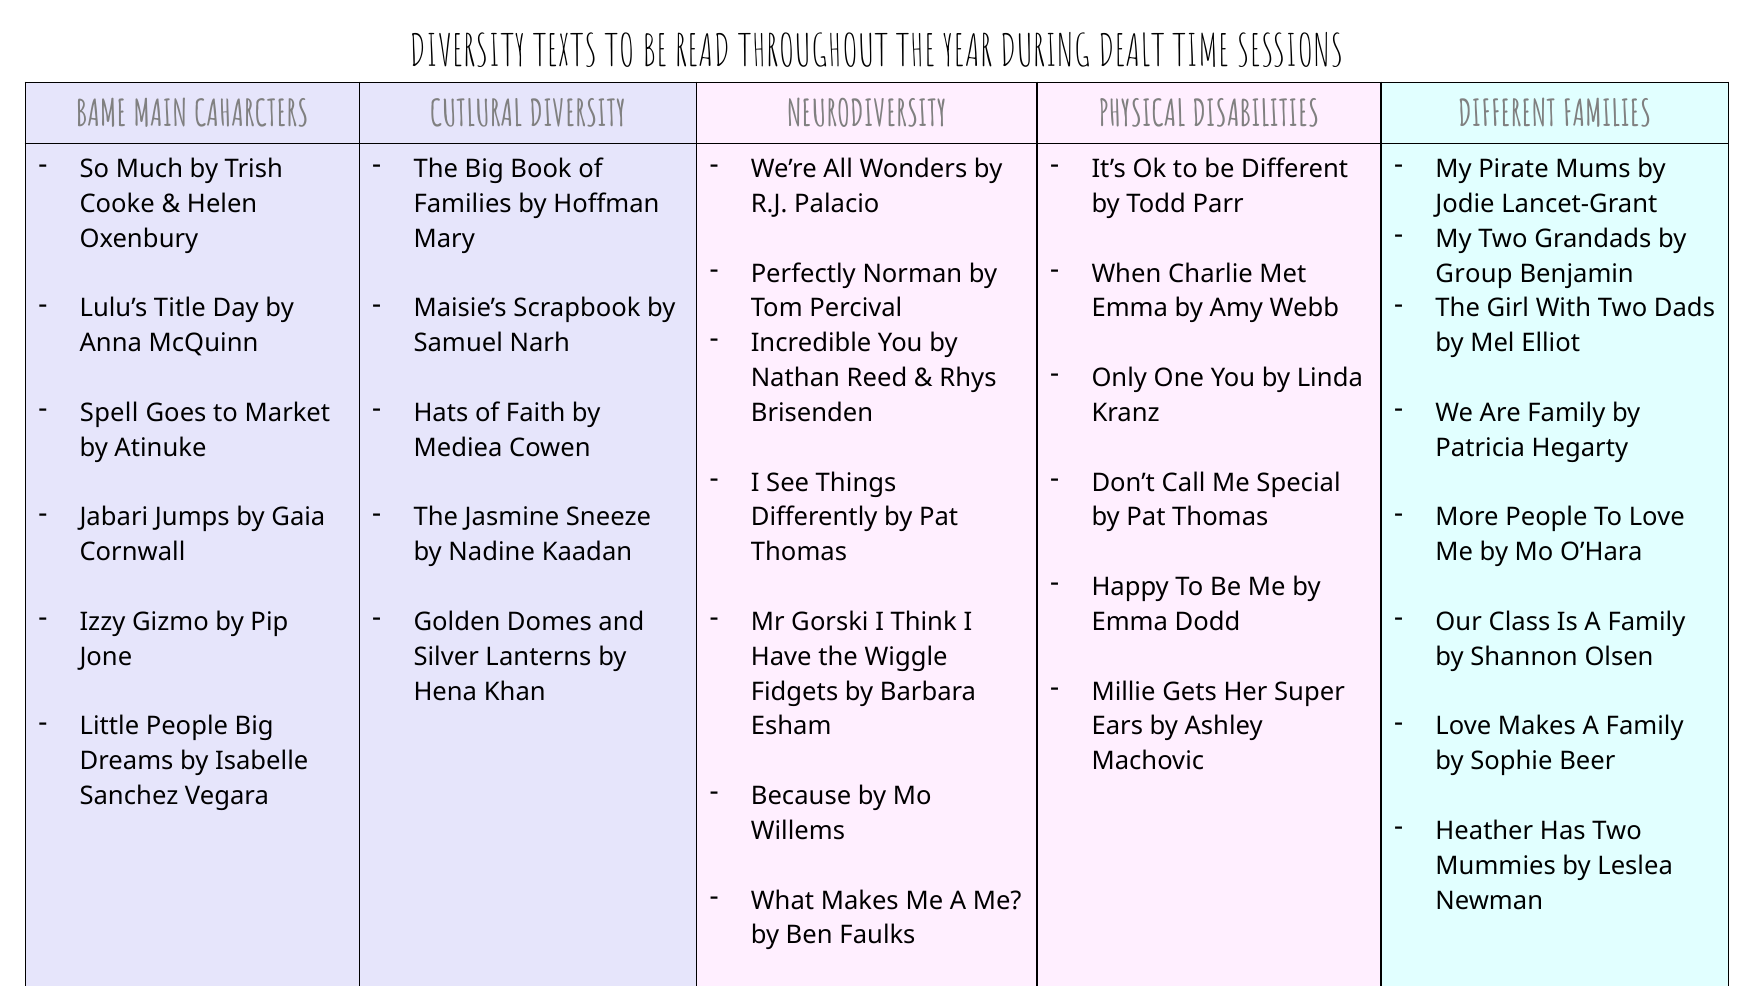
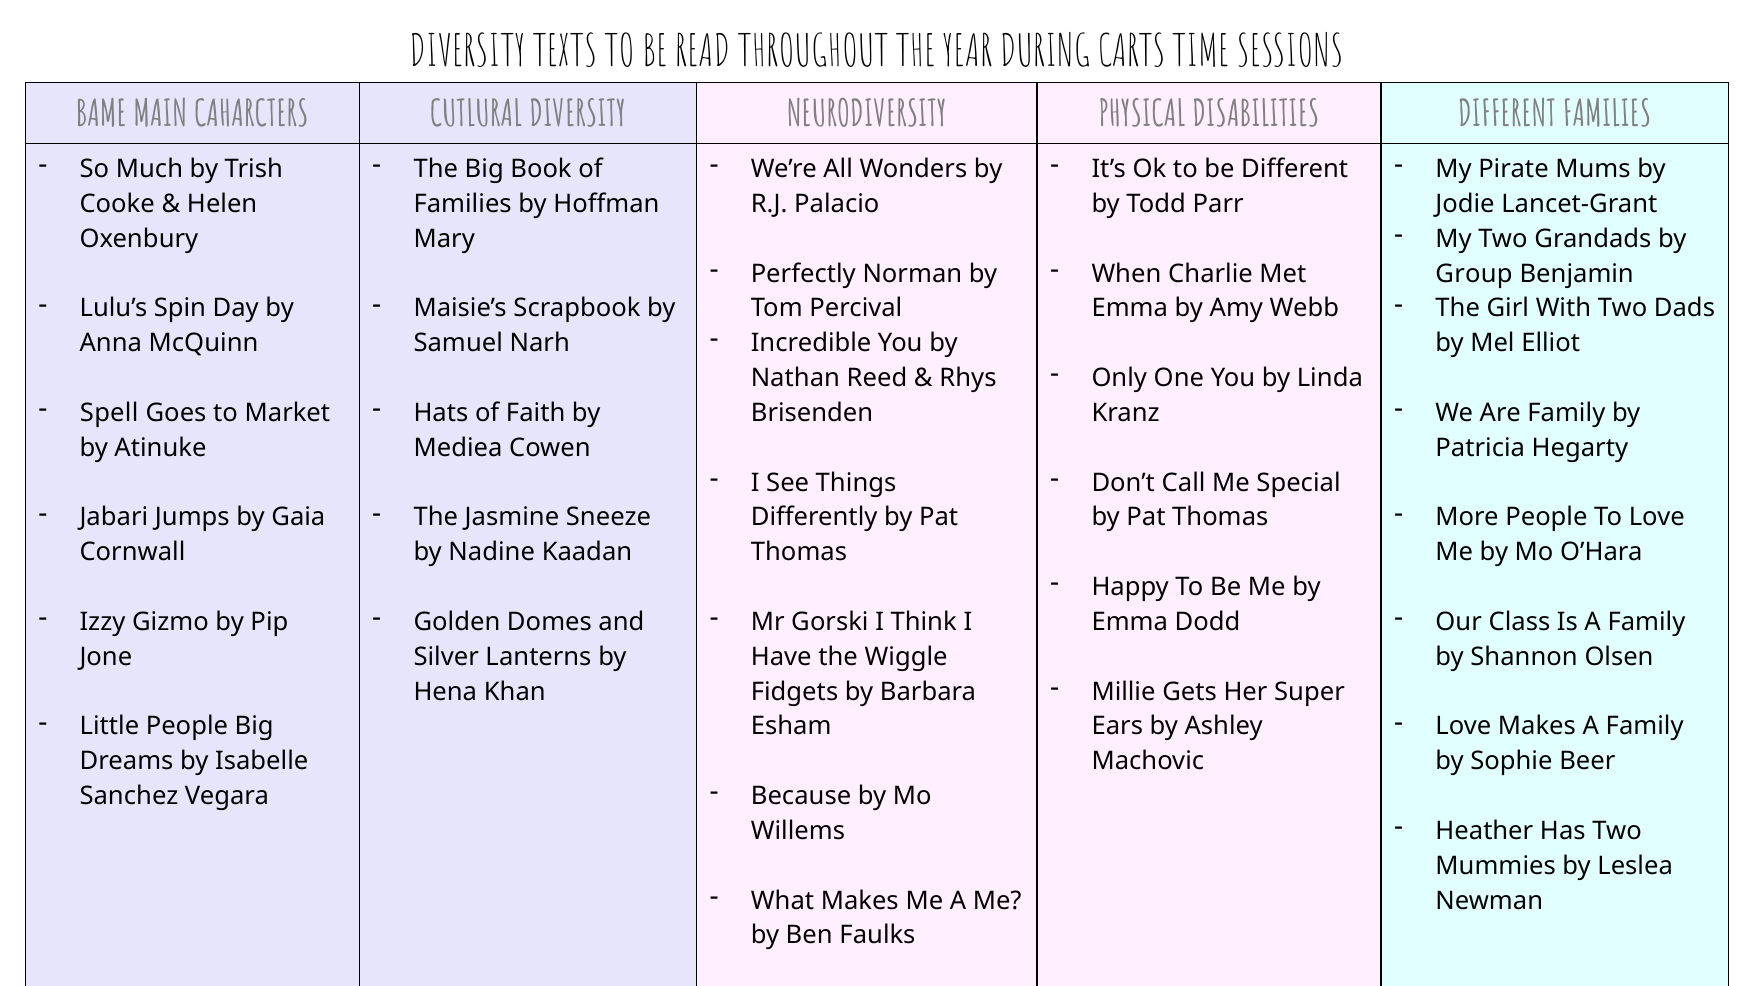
DEALT: DEALT -> CARTS
Title: Title -> Spin
